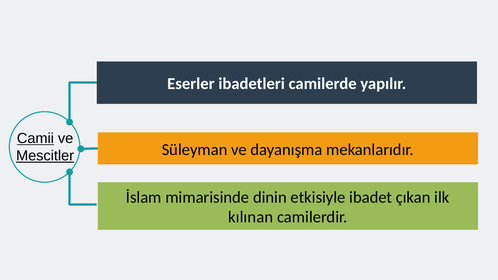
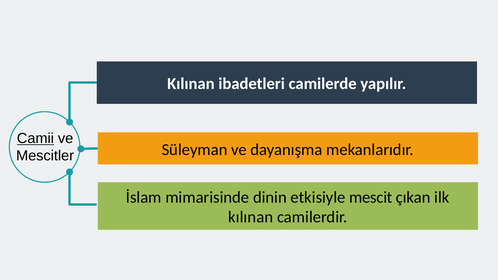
Eserler at (191, 84): Eserler -> Kılınan
Mescitler underline: present -> none
ibadet: ibadet -> mescit
